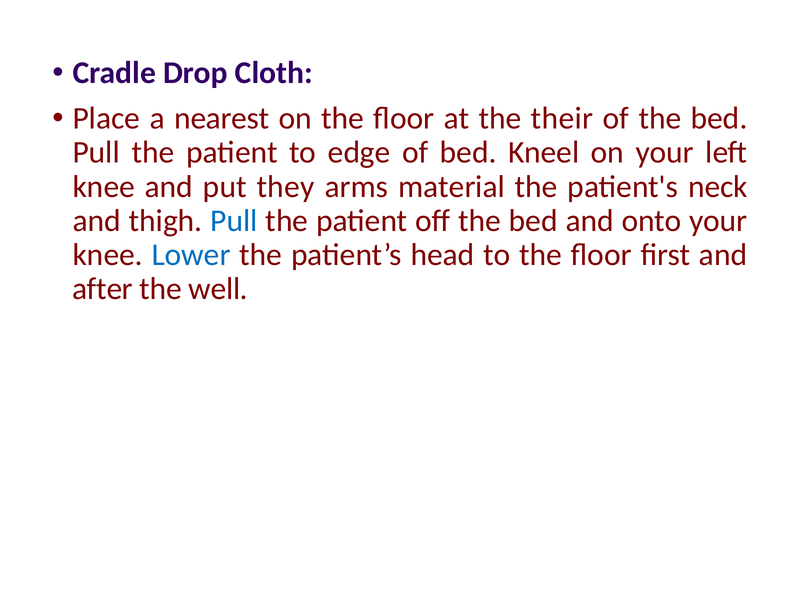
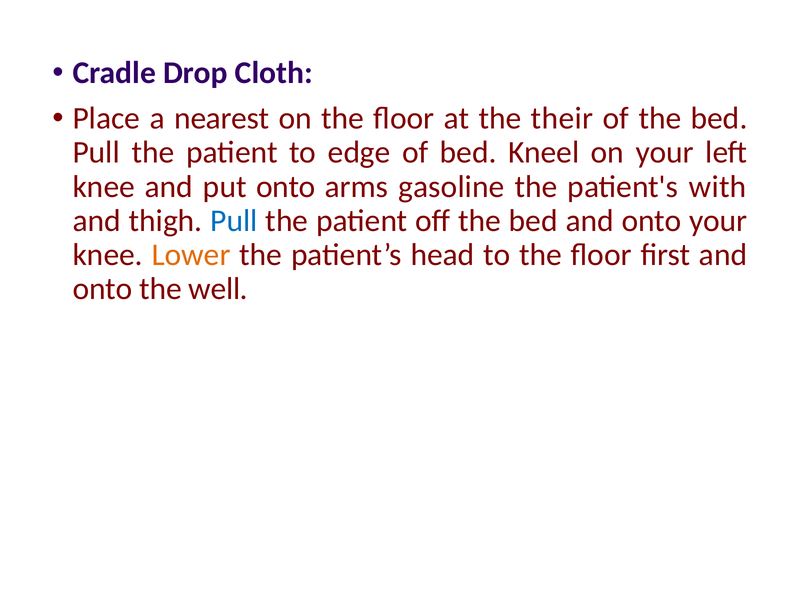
put they: they -> onto
material: material -> gasoline
neck: neck -> with
Lower colour: blue -> orange
after at (103, 289): after -> onto
